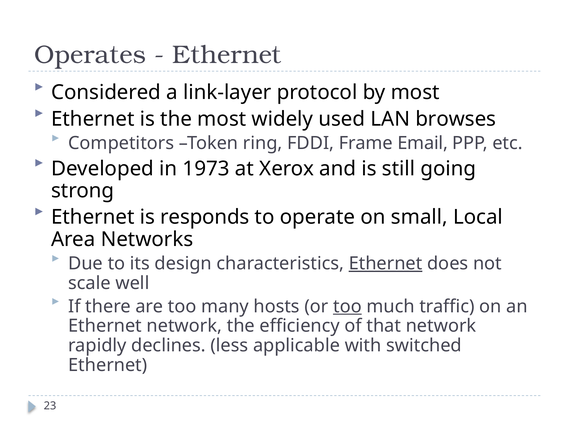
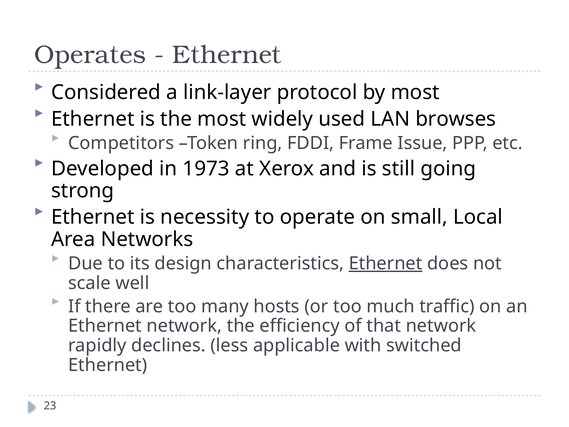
Email: Email -> Issue
responds: responds -> necessity
too at (347, 306) underline: present -> none
